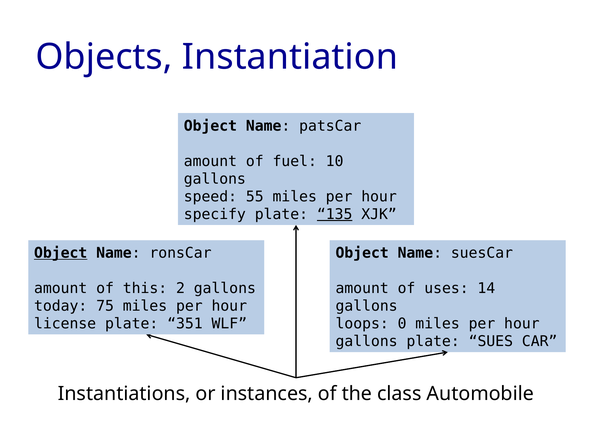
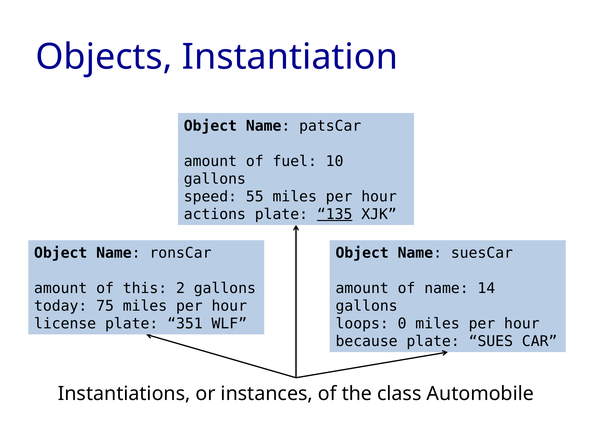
specify: specify -> actions
Object at (61, 253) underline: present -> none
of uses: uses -> name
gallons at (367, 342): gallons -> because
